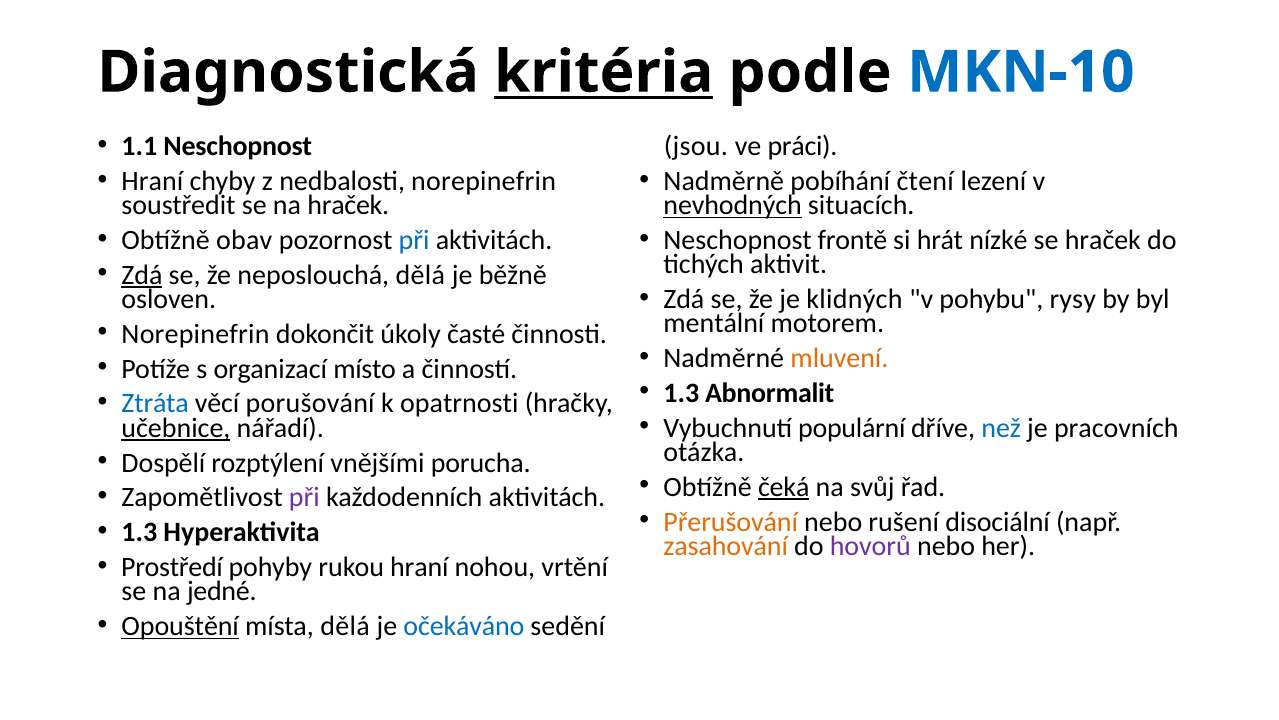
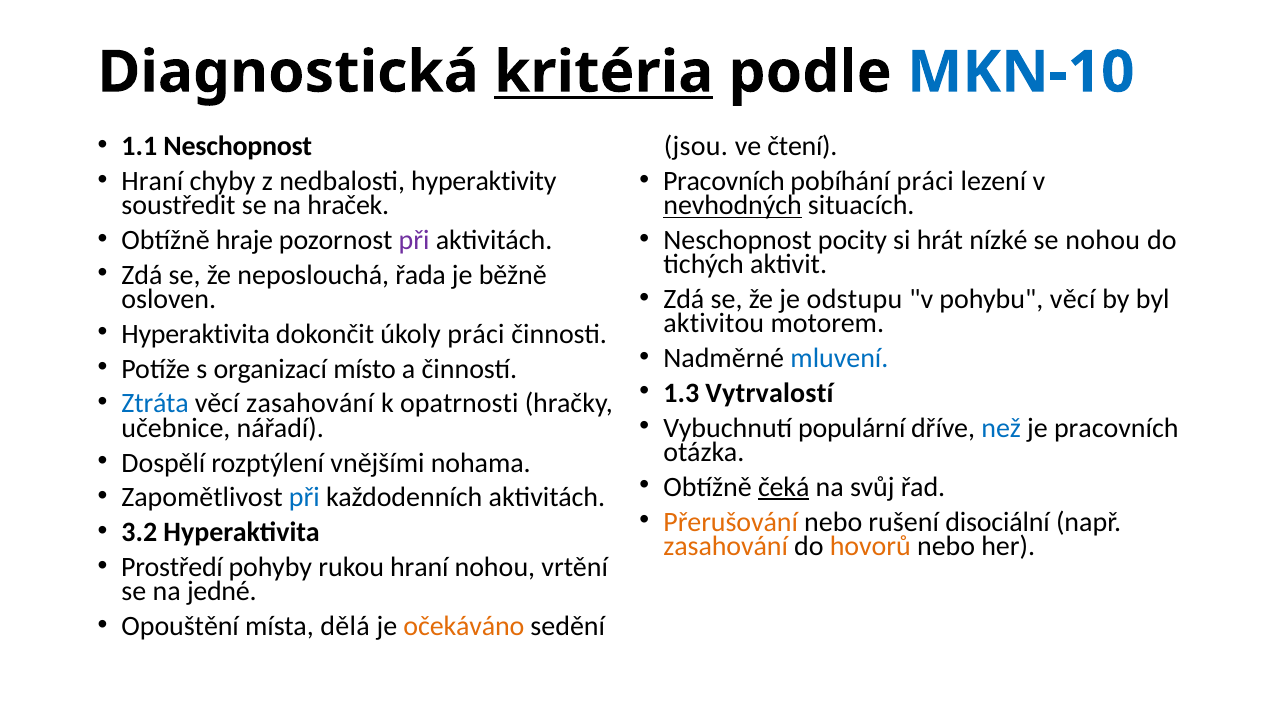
práci: práci -> čtení
nedbalosti norepinefrin: norepinefrin -> hyperaktivity
Nadměrně at (724, 181): Nadměrně -> Pracovních
pobíhání čtení: čtení -> práci
obav: obav -> hraje
při at (414, 240) colour: blue -> purple
frontě: frontě -> pocity
se hraček: hraček -> nohou
Zdá at (142, 275) underline: present -> none
neposlouchá dělá: dělá -> řada
klidných: klidných -> odstupu
pohybu rysy: rysy -> věcí
mentální: mentální -> aktivitou
Norepinefrin at (195, 334): Norepinefrin -> Hyperaktivita
úkoly časté: časté -> práci
mluvení colour: orange -> blue
Abnormalit: Abnormalit -> Vytrvalostí
věcí porušování: porušování -> zasahování
učebnice underline: present -> none
porucha: porucha -> nohama
při at (304, 497) colour: purple -> blue
1.3 at (139, 532): 1.3 -> 3.2
hovorů colour: purple -> orange
Opouštění underline: present -> none
očekáváno colour: blue -> orange
